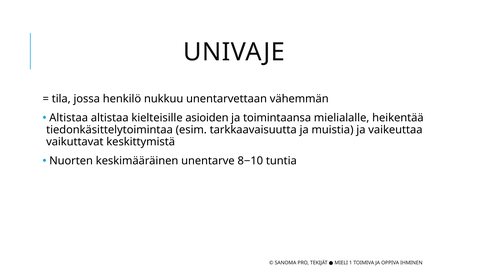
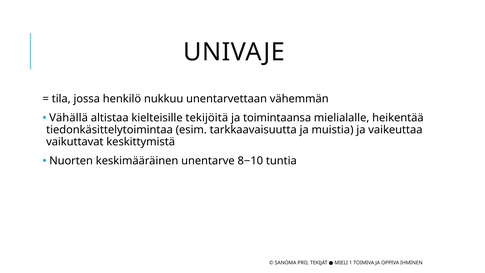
Altistaa at (69, 118): Altistaa -> Vähällä
asioiden: asioiden -> tekijöitä
